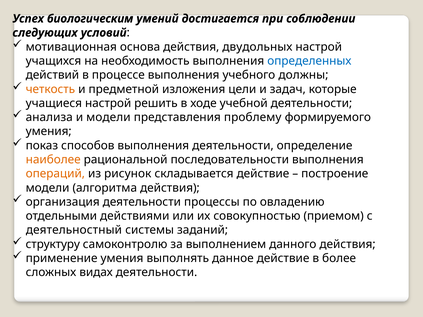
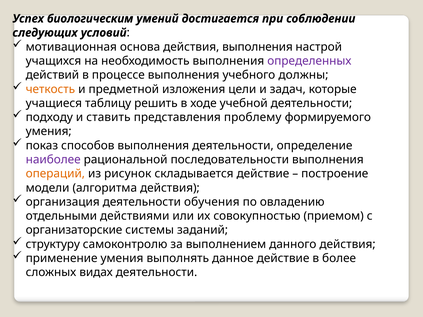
действия двудольных: двудольных -> выполнения
определенных colour: blue -> purple
учащиеся настрой: настрой -> таблицу
анализа: анализа -> подходу
и модели: модели -> ставить
наиболее colour: orange -> purple
процессы: процессы -> обучения
деятельностный: деятельностный -> организаторские
